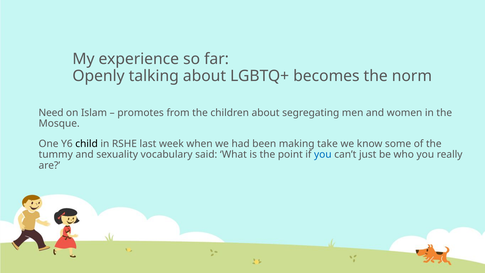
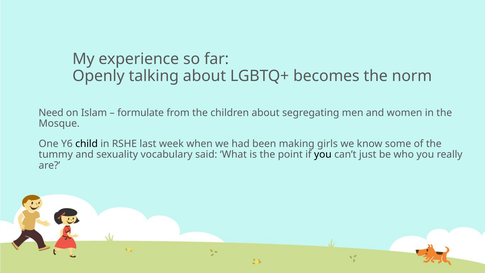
promotes: promotes -> formulate
take: take -> girls
you at (323, 154) colour: blue -> black
